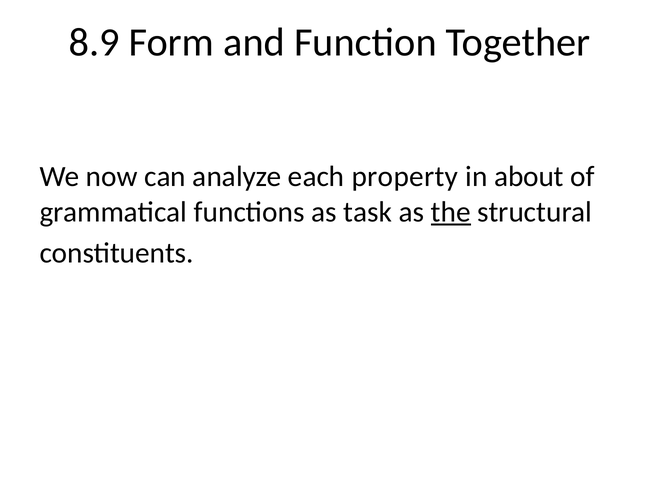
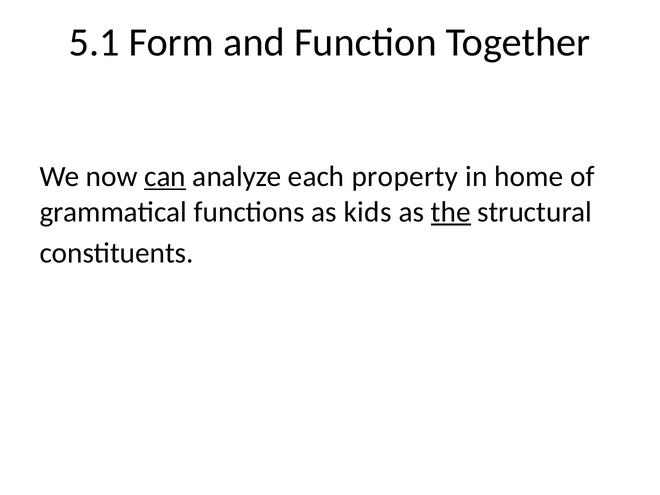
8.9: 8.9 -> 5.1
can underline: none -> present
about: about -> home
task: task -> kids
